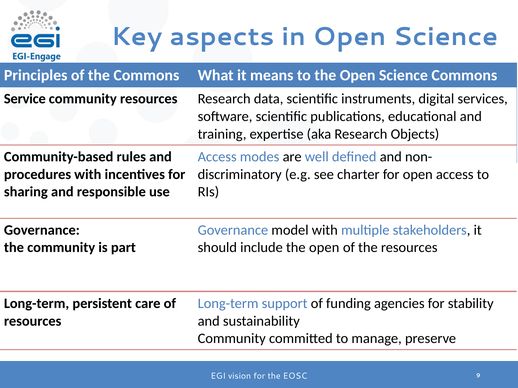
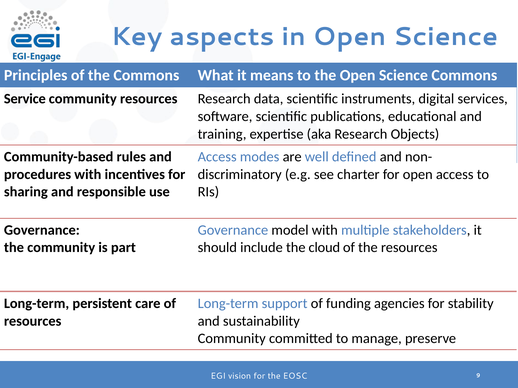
include the open: open -> cloud
